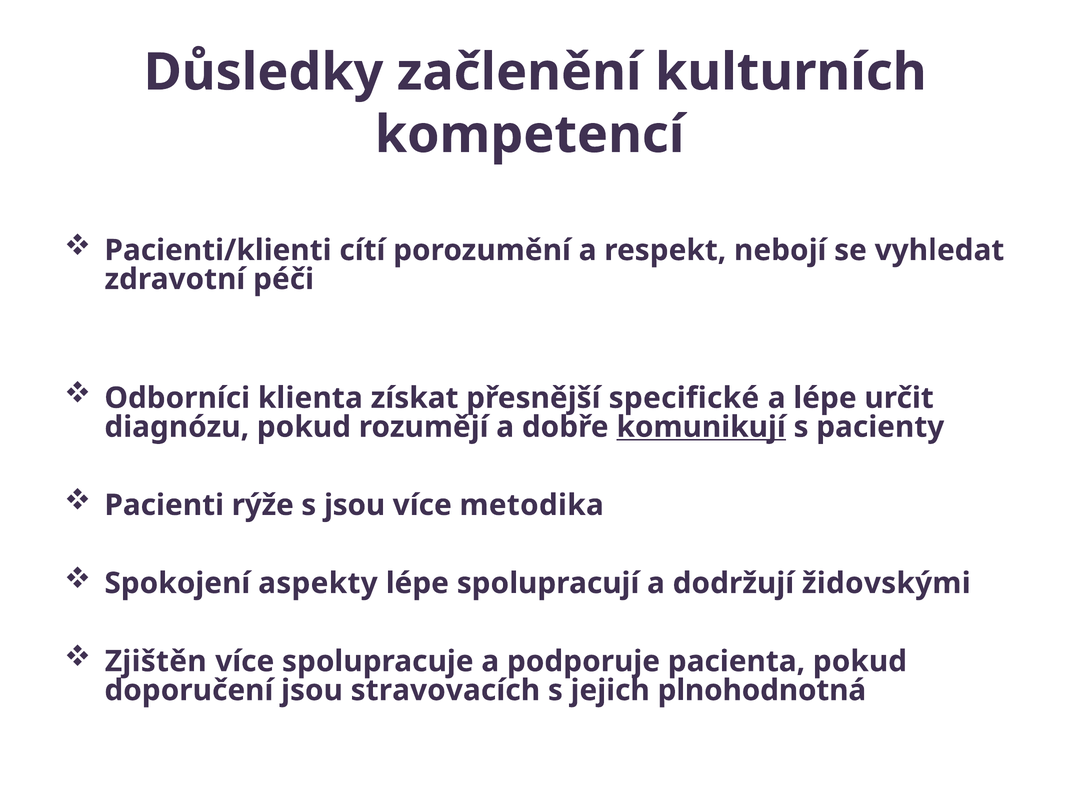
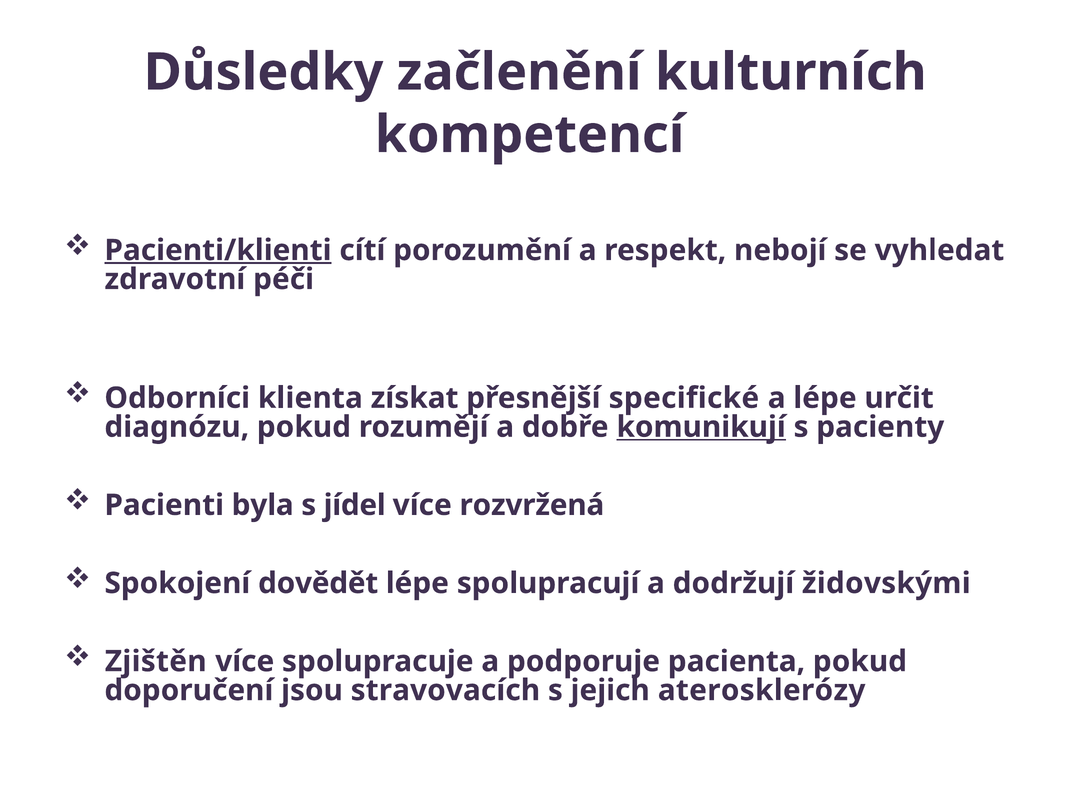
Pacienti/klienti underline: none -> present
rýže: rýže -> byla
s jsou: jsou -> jídel
metodika: metodika -> rozvržená
aspekty: aspekty -> dovědět
plnohodnotná: plnohodnotná -> aterosklerózy
